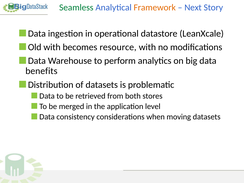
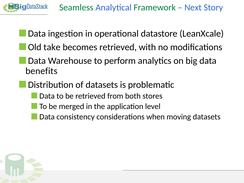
Framework colour: orange -> green
Old with: with -> take
becomes resource: resource -> retrieved
